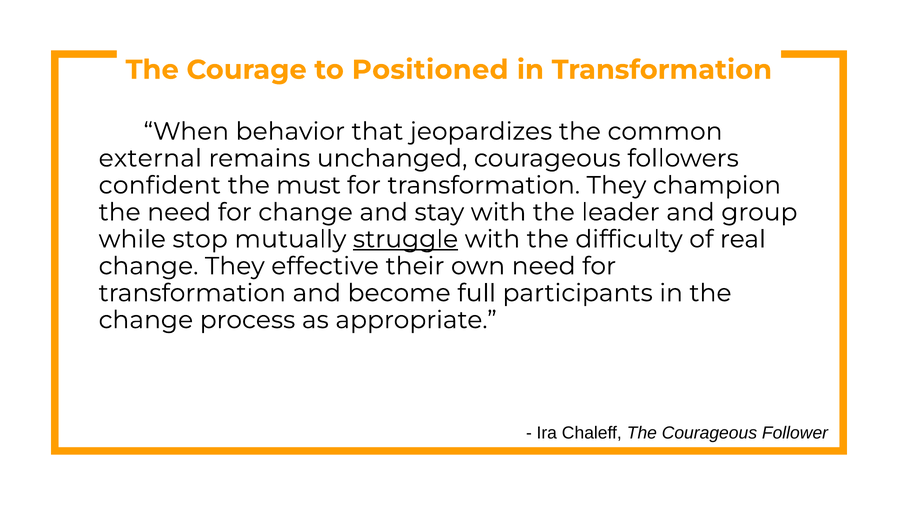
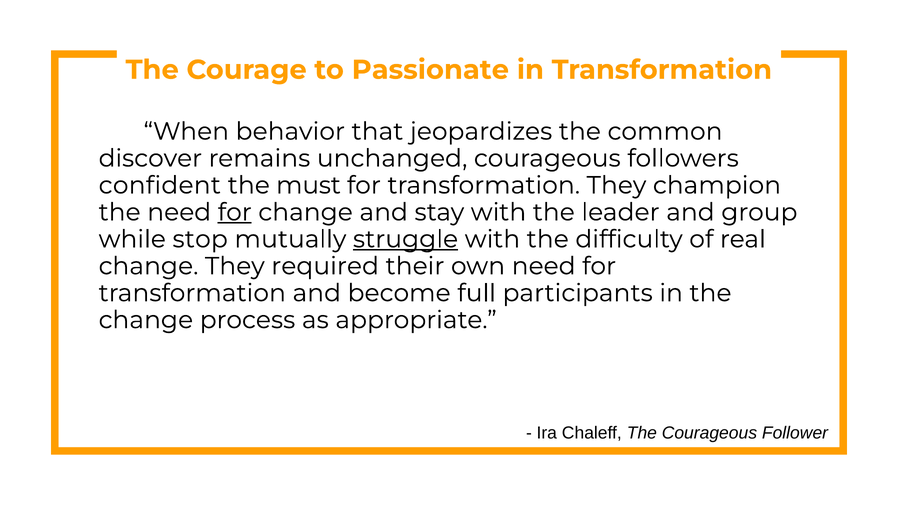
Positioned: Positioned -> Passionate
external: external -> discover
for at (235, 212) underline: none -> present
effective: effective -> required
